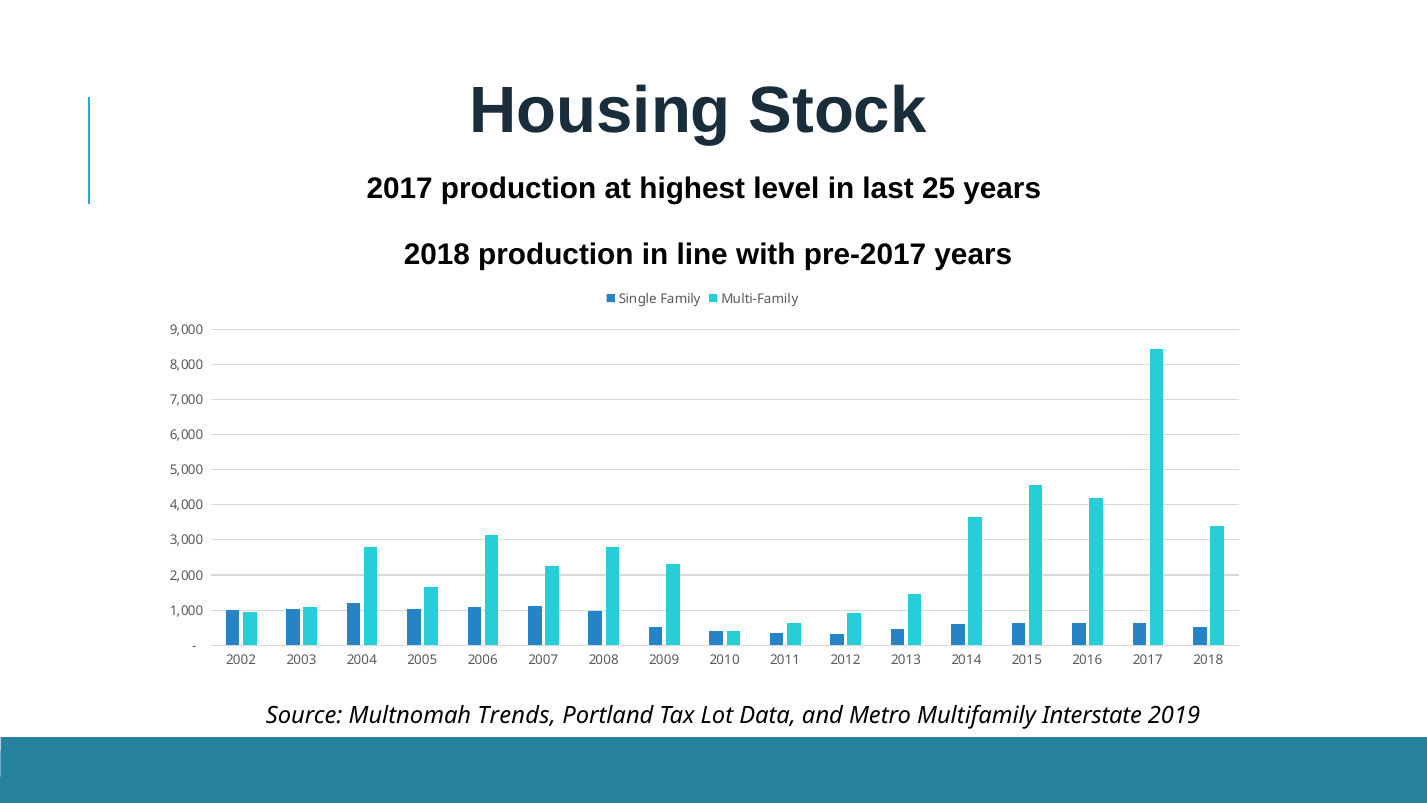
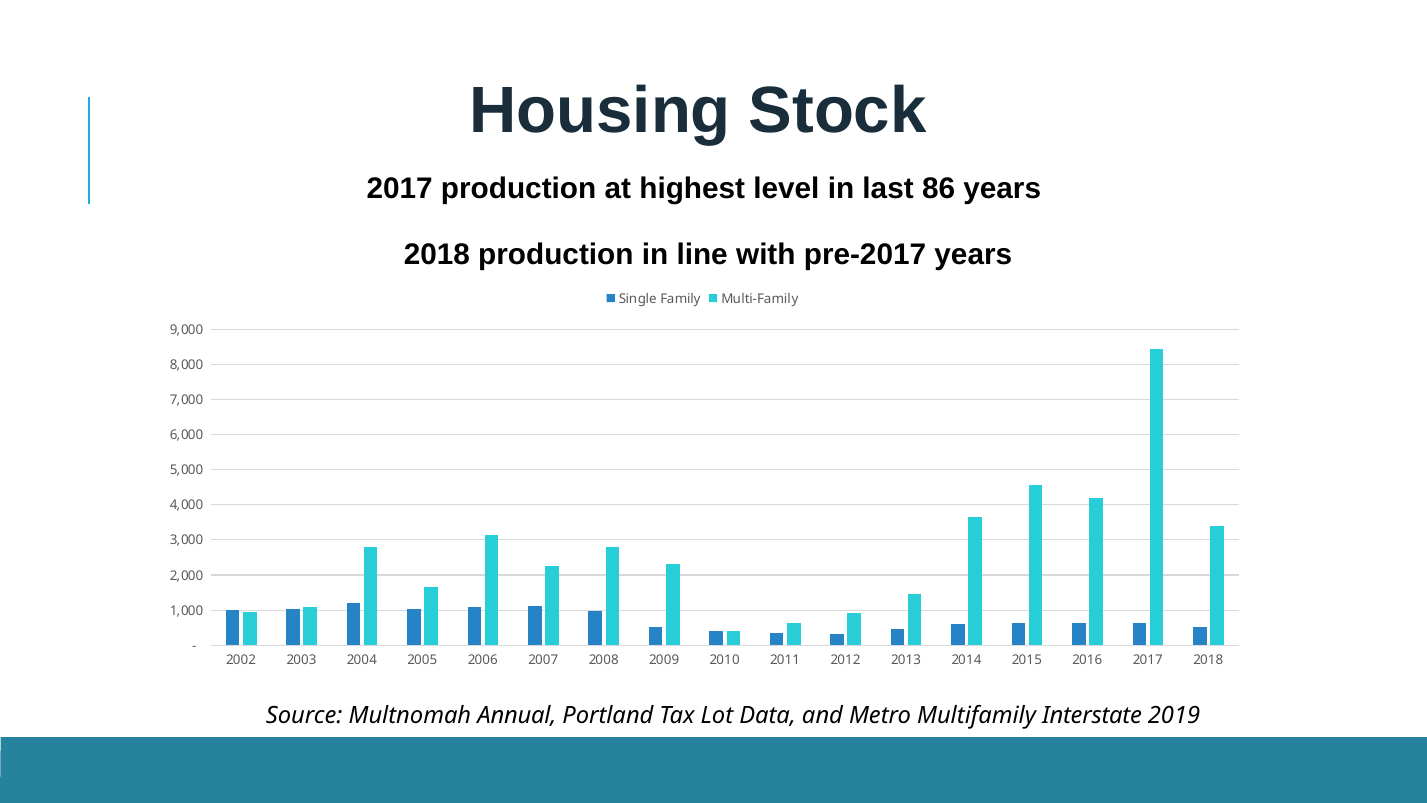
25: 25 -> 86
Trends: Trends -> Annual
